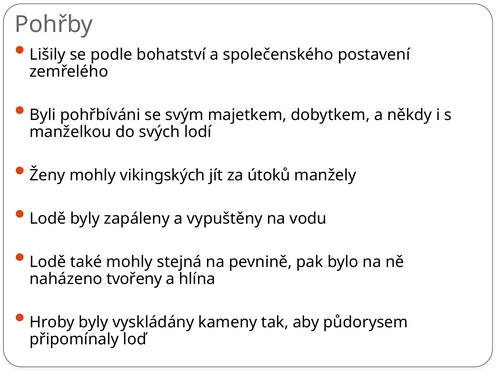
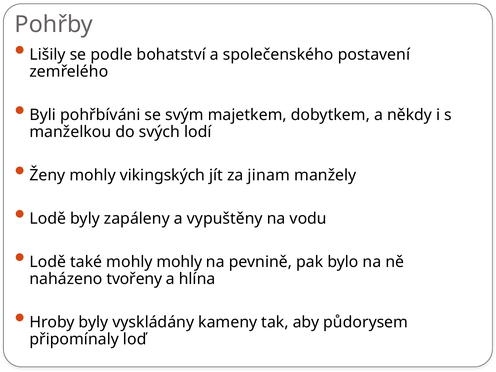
útoků: útoků -> jinam
mohly stejná: stejná -> mohly
